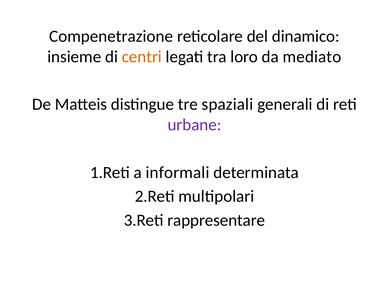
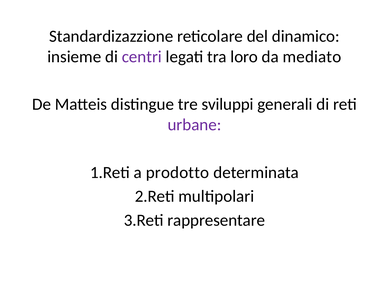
Compenetrazione: Compenetrazione -> Standardizazzione
centri colour: orange -> purple
spaziali: spaziali -> sviluppi
informali: informali -> prodotto
